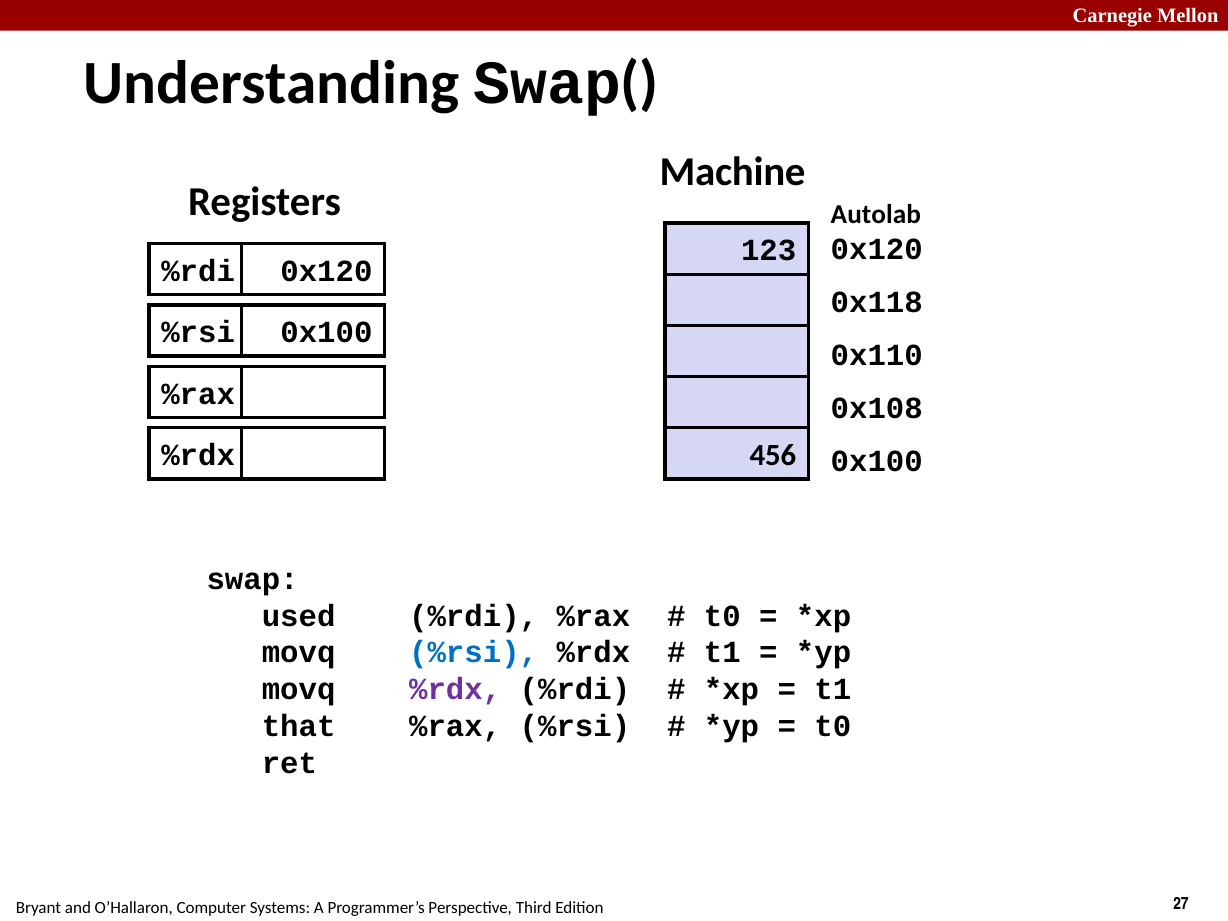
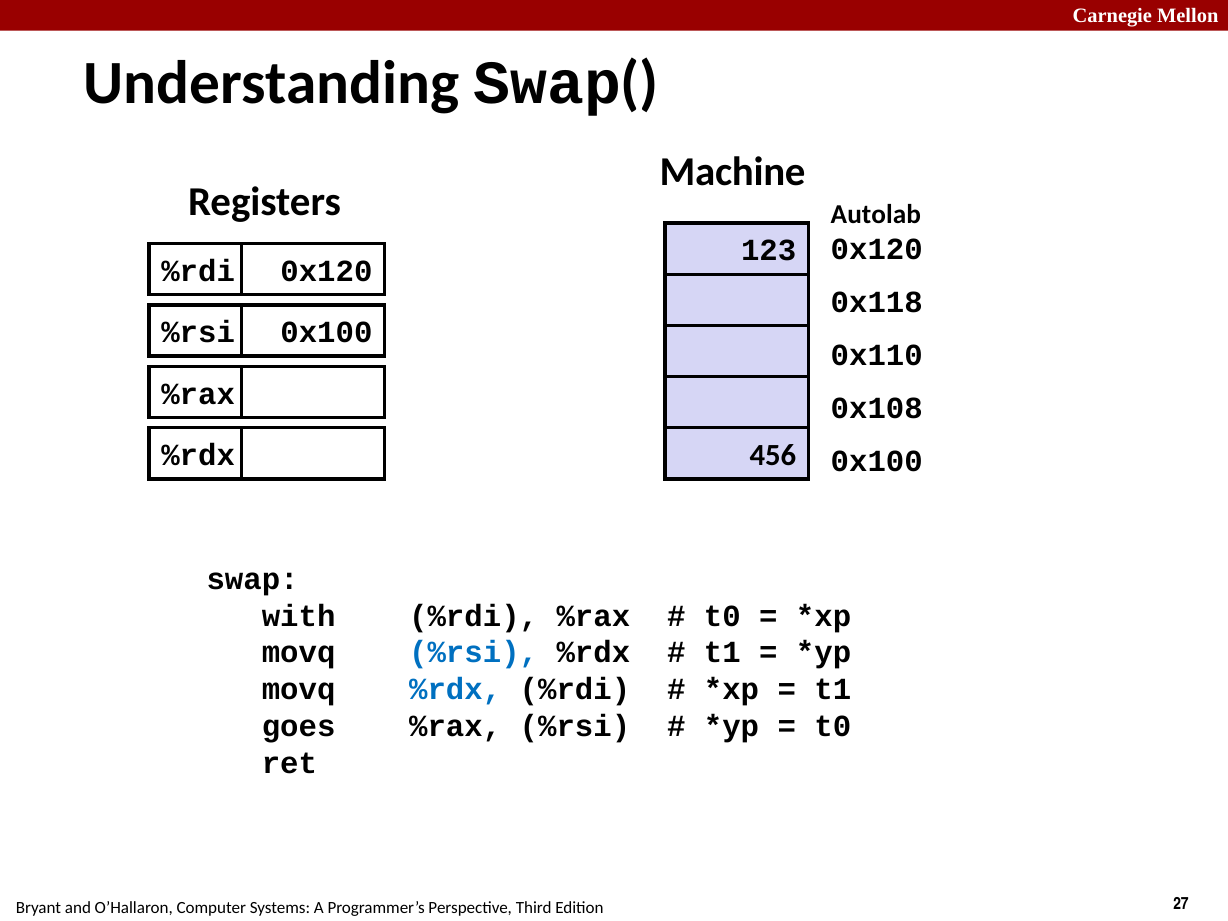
used: used -> with
%rdx at (455, 690) colour: purple -> blue
that: that -> goes
